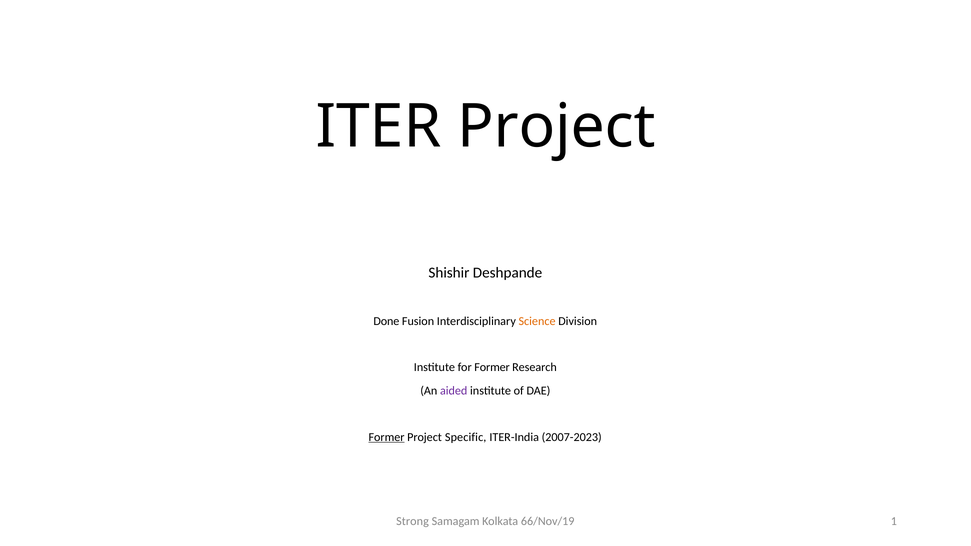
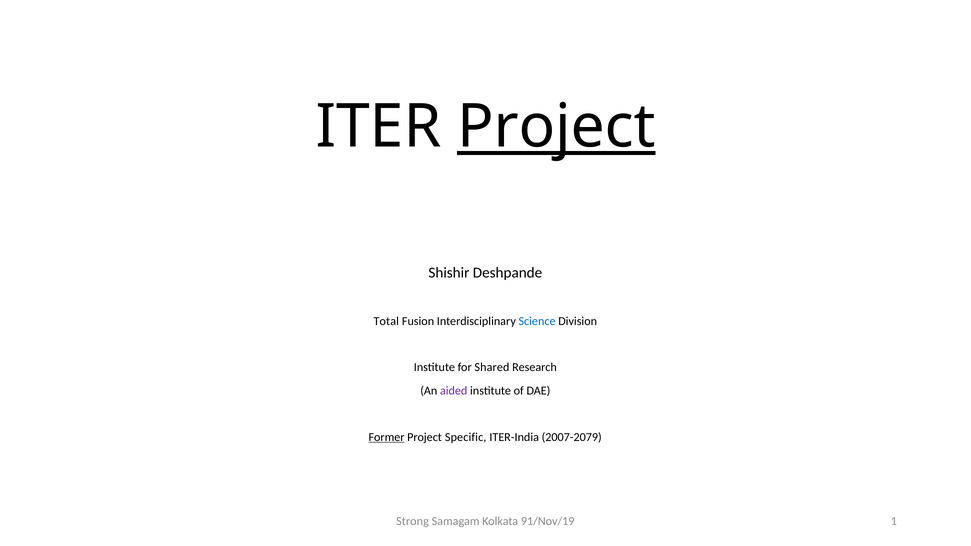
Project at (556, 127) underline: none -> present
Done: Done -> Total
Science colour: orange -> blue
for Former: Former -> Shared
2007-2023: 2007-2023 -> 2007-2079
66/Nov/19: 66/Nov/19 -> 91/Nov/19
